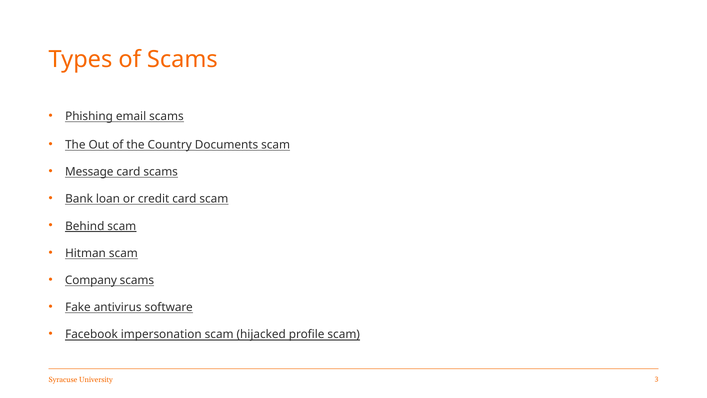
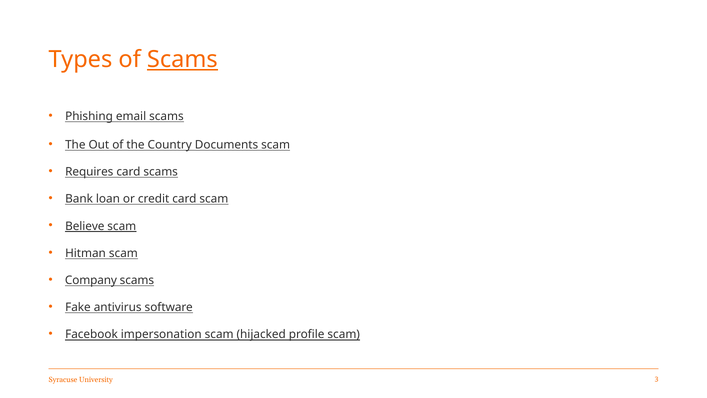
Scams at (182, 59) underline: none -> present
Message: Message -> Requires
Behind: Behind -> Believe
